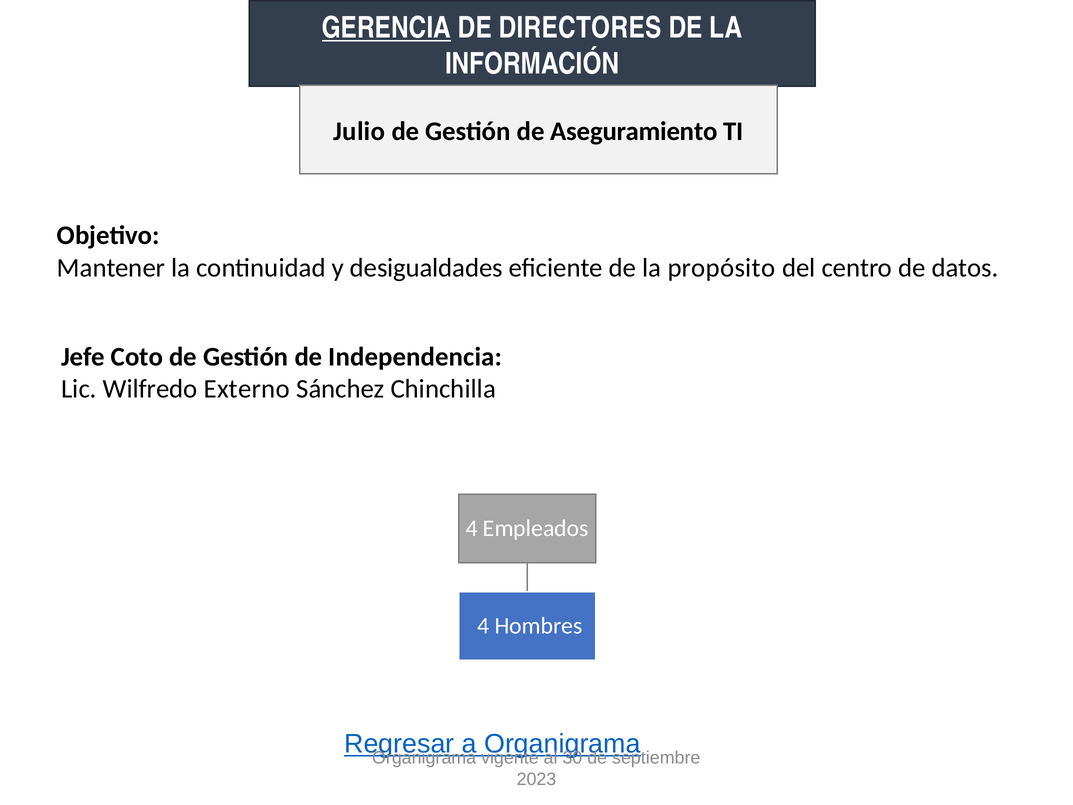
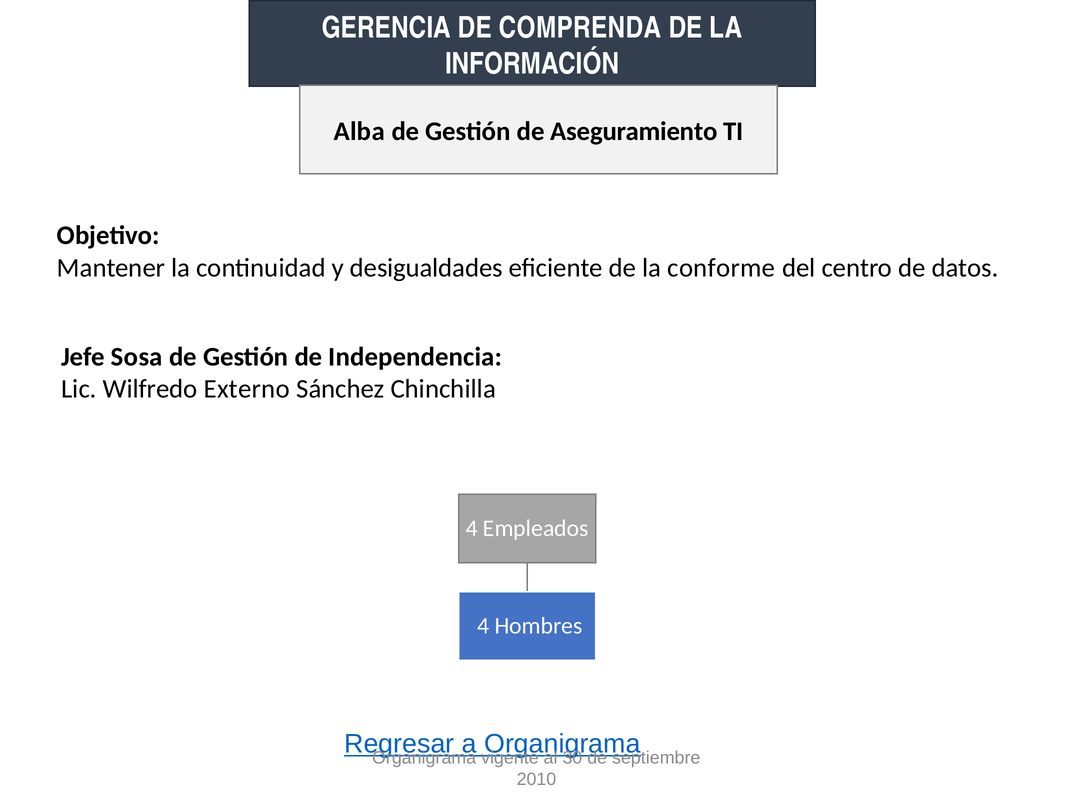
GERENCIA underline: present -> none
DIRECTORES: DIRECTORES -> COMPRENDA
Julio: Julio -> Alba
propósito: propósito -> conforme
Coto: Coto -> Sosa
2023: 2023 -> 2010
